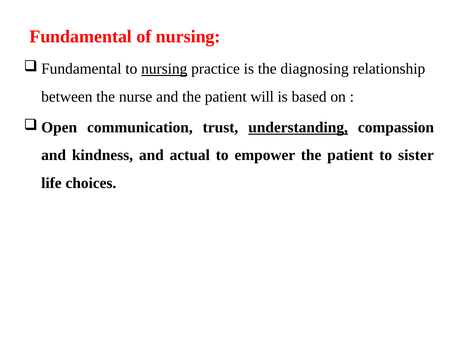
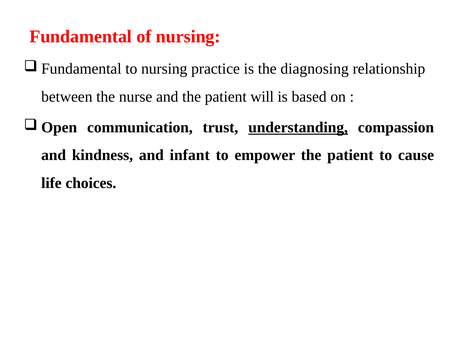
nursing at (164, 69) underline: present -> none
actual: actual -> infant
sister: sister -> cause
